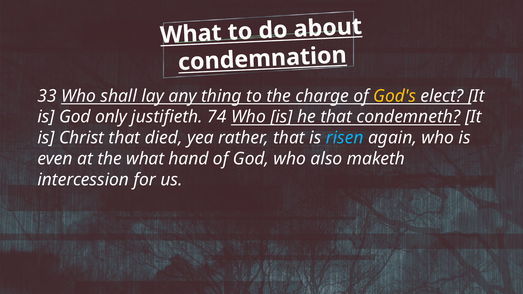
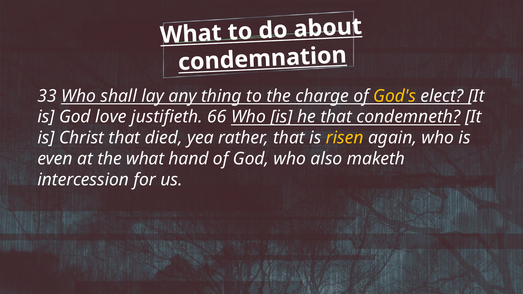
only: only -> love
74: 74 -> 66
risen colour: light blue -> yellow
